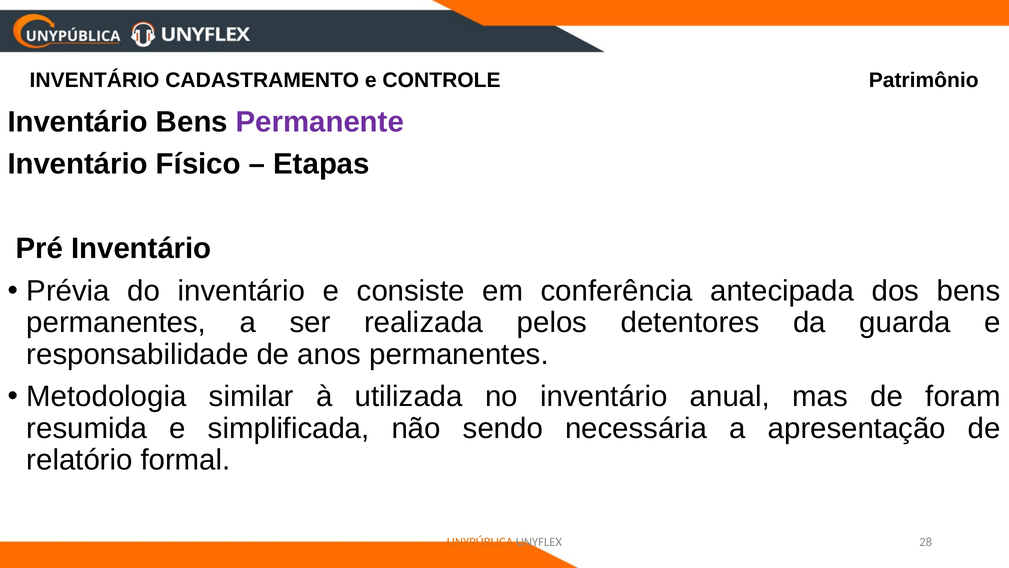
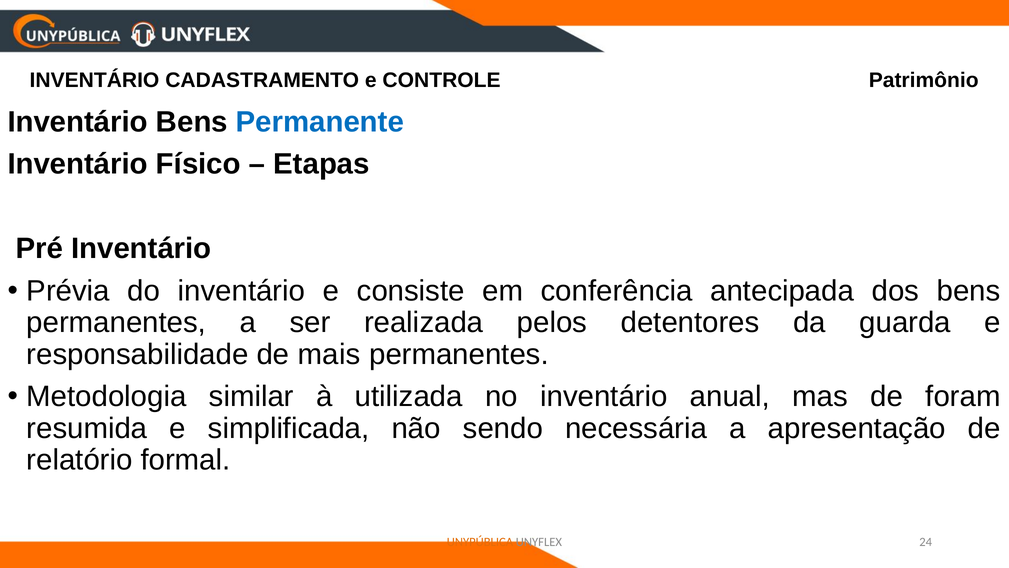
Permanente colour: purple -> blue
anos: anos -> mais
28: 28 -> 24
